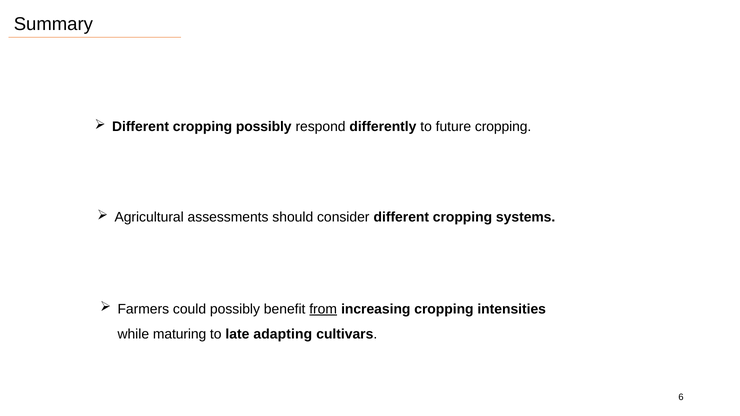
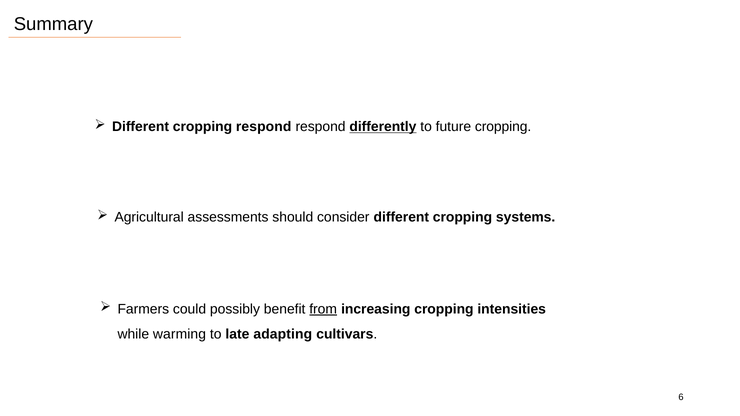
cropping possibly: possibly -> respond
differently underline: none -> present
maturing: maturing -> warming
